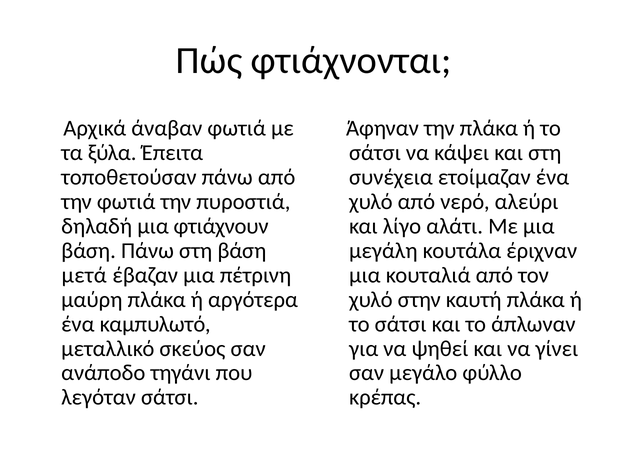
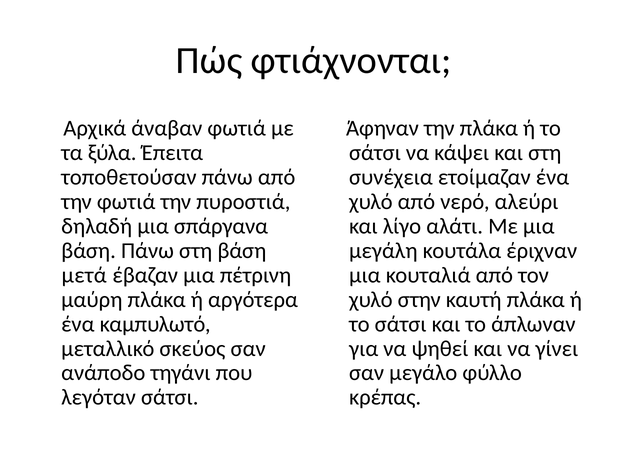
φτιάχνουν: φτιάχνουν -> σπάργανα
